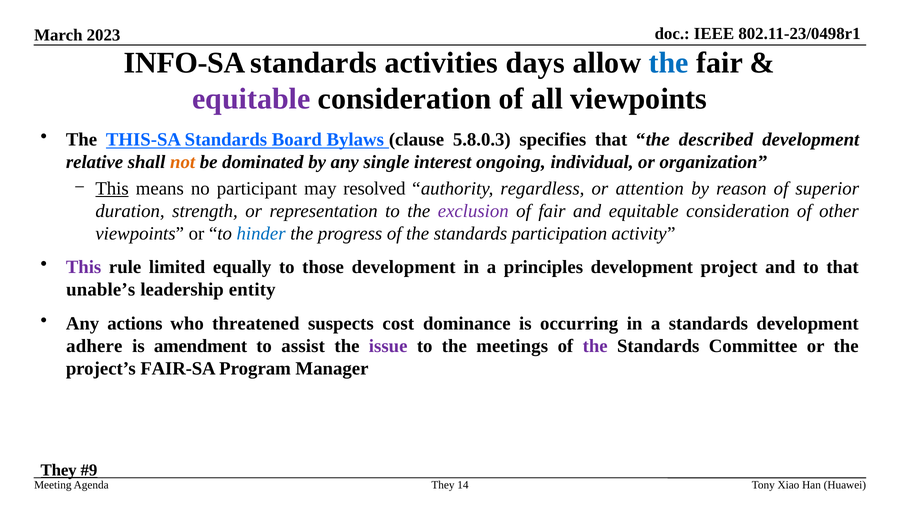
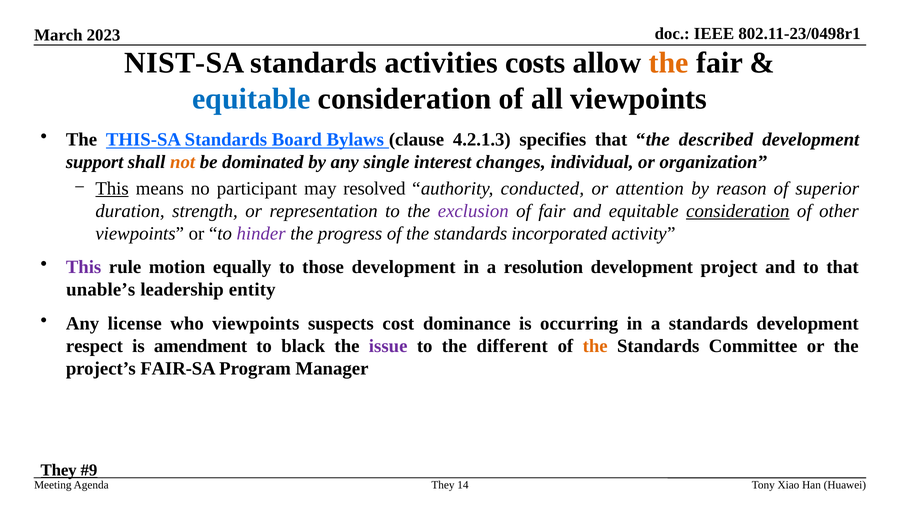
INFO-SA: INFO-SA -> NIST-SA
days: days -> costs
the at (669, 63) colour: blue -> orange
equitable at (251, 99) colour: purple -> blue
5.8.0.3: 5.8.0.3 -> 4.2.1.3
relative: relative -> support
ongoing: ongoing -> changes
regardless: regardless -> conducted
consideration at (738, 211) underline: none -> present
hinder colour: blue -> purple
participation: participation -> incorporated
limited: limited -> motion
principles: principles -> resolution
actions: actions -> license
who threatened: threatened -> viewpoints
adhere: adhere -> respect
assist: assist -> black
meetings: meetings -> different
the at (595, 346) colour: purple -> orange
